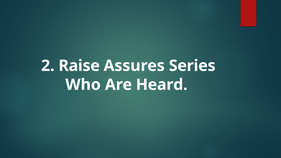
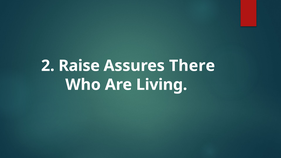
Series: Series -> There
Heard: Heard -> Living
